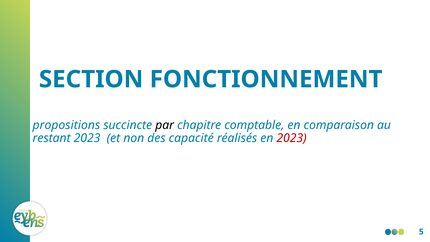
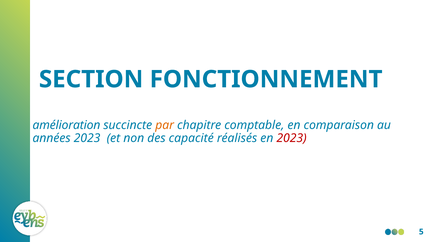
propositions: propositions -> amélioration
par colour: black -> orange
restant: restant -> années
